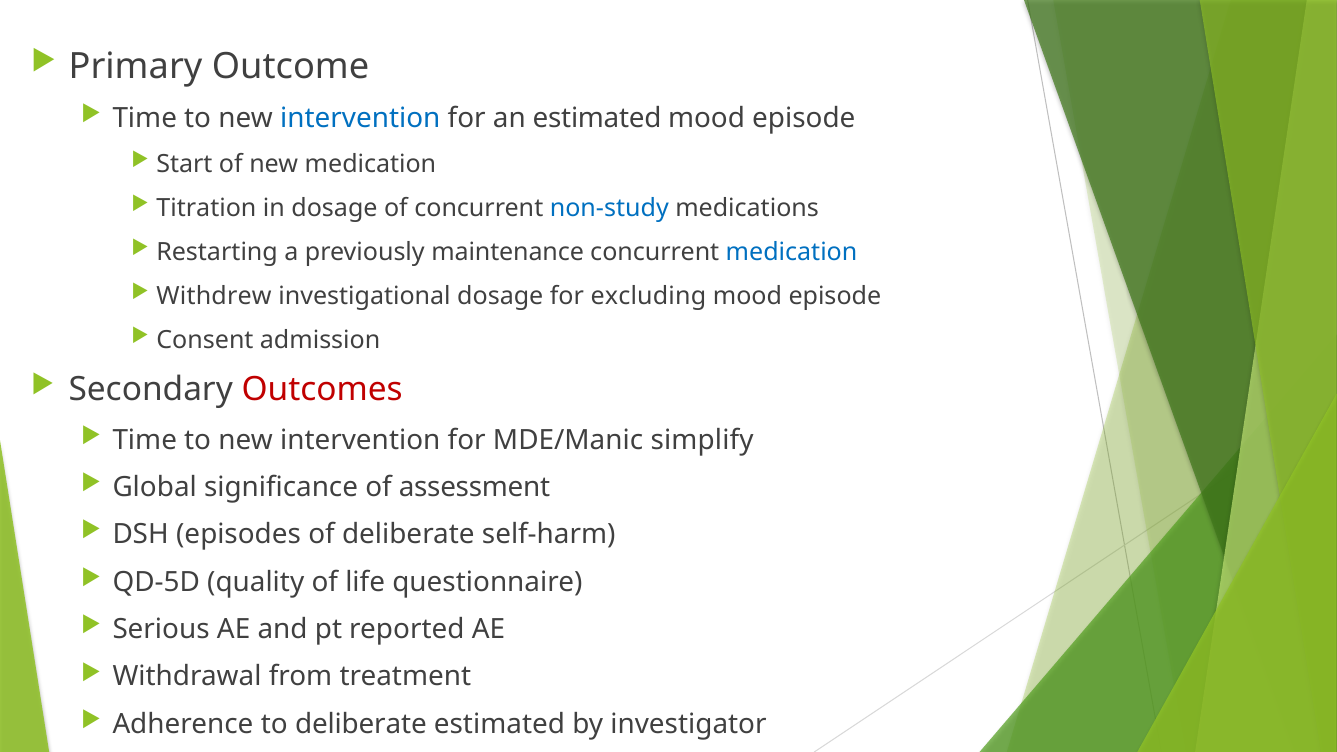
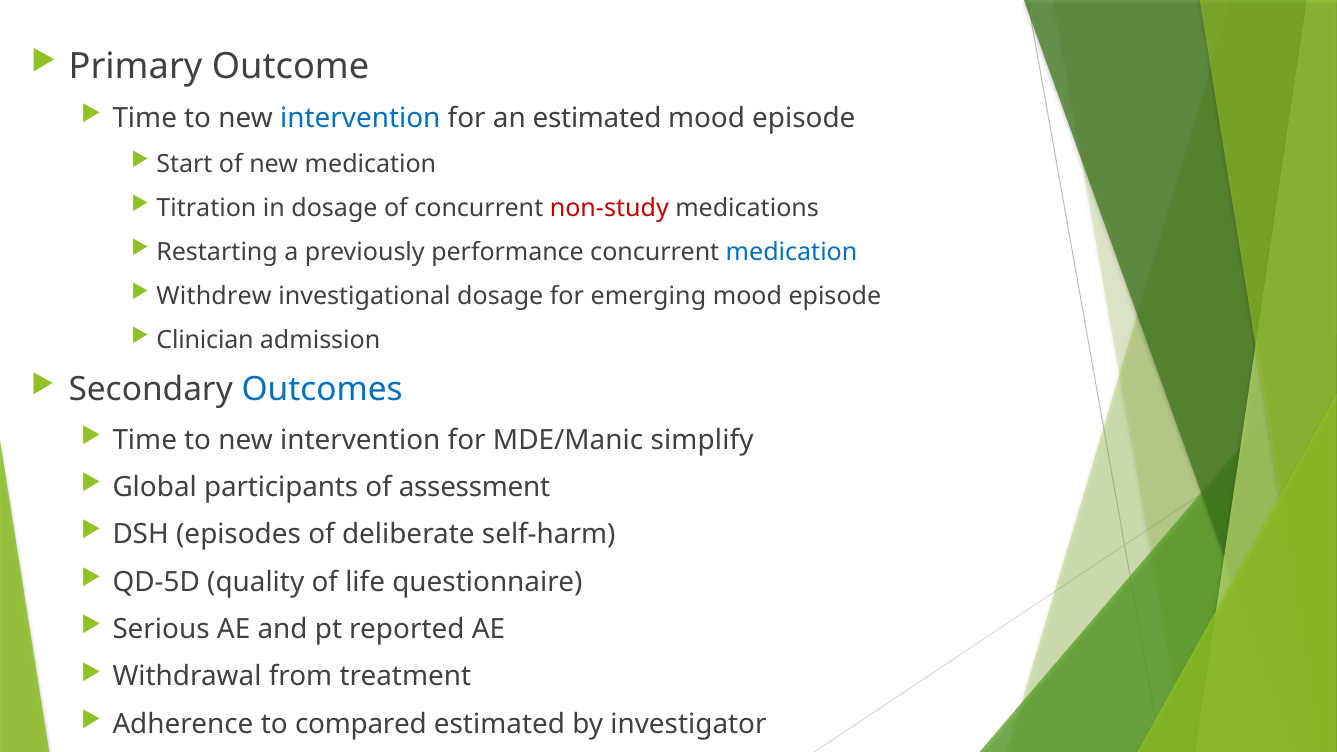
non-study colour: blue -> red
maintenance: maintenance -> performance
excluding: excluding -> emerging
Consent: Consent -> Clinician
Outcomes colour: red -> blue
significance: significance -> participants
to deliberate: deliberate -> compared
